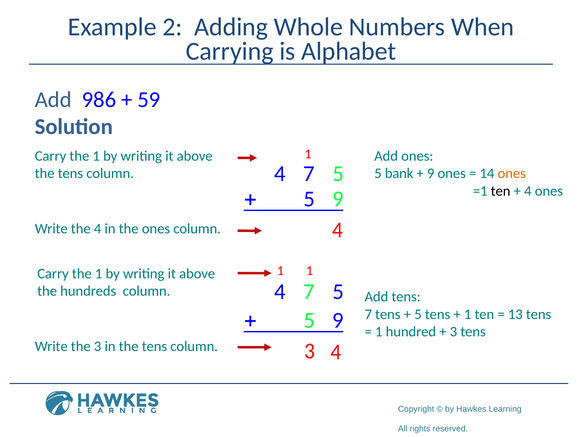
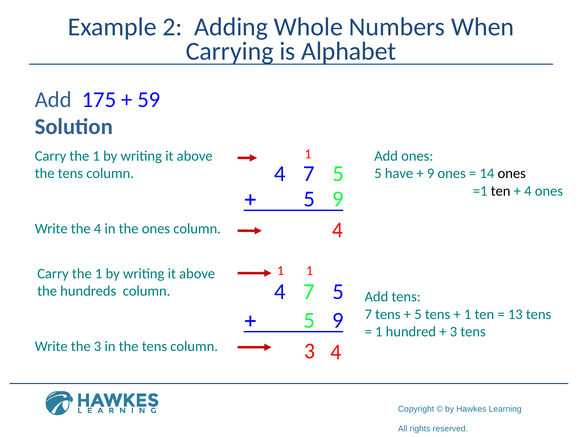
986: 986 -> 175
bank: bank -> have
ones at (512, 173) colour: orange -> black
